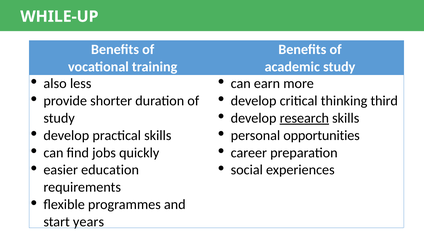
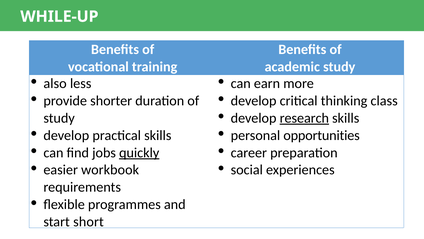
third: third -> class
quickly underline: none -> present
education: education -> workbook
years: years -> short
